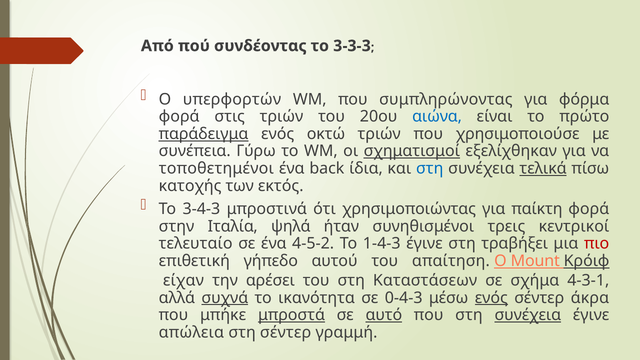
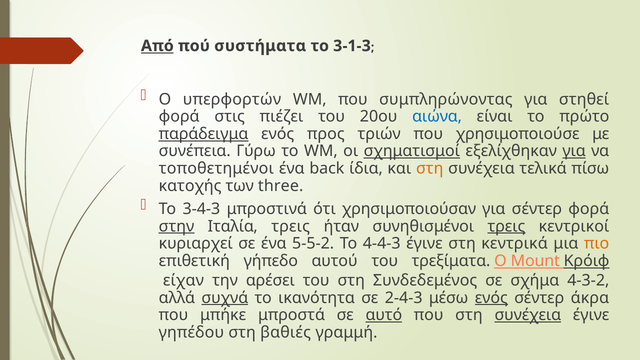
Από underline: none -> present
συνδέοντας: συνδέοντας -> συστήματα
3-3-3: 3-3-3 -> 3-1-3
φόρμα: φόρμα -> στηθεί
στις τριών: τριών -> πιέζει
οκτώ: οκτώ -> προς
για at (574, 151) underline: none -> present
στη at (430, 168) colour: blue -> orange
τελικά underline: present -> none
εκτός: εκτός -> three
χρησιμοποιώντας: χρησιμοποιώντας -> χρησιμοποιούσαν
για παίκτη: παίκτη -> σέντερ
στην underline: none -> present
Ιταλία ψηλά: ψηλά -> τρεις
τρεις at (506, 226) underline: none -> present
τελευταίο: τελευταίο -> κυριαρχεί
4-5-2: 4-5-2 -> 5-5-2
1-4-3: 1-4-3 -> 4-4-3
τραβήξει: τραβήξει -> κεντρικά
πιο colour: red -> orange
απαίτηση: απαίτηση -> τρεξίματα
Καταστάσεων: Καταστάσεων -> Συνδεδεμένος
4-3-1: 4-3-1 -> 4-3-2
0-4-3: 0-4-3 -> 2-4-3
μπροστά underline: present -> none
απώλεια: απώλεια -> γηπέδου
στη σέντερ: σέντερ -> βαθιές
